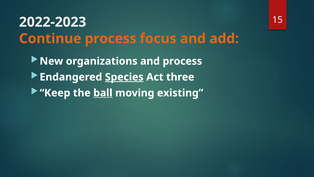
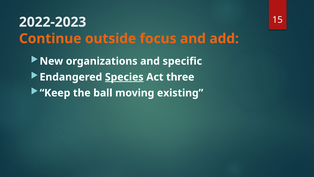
Continue process: process -> outside
and process: process -> specific
ball underline: present -> none
